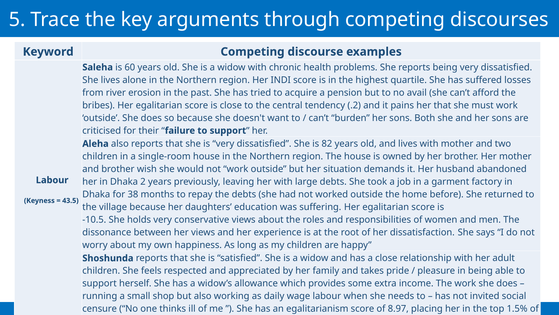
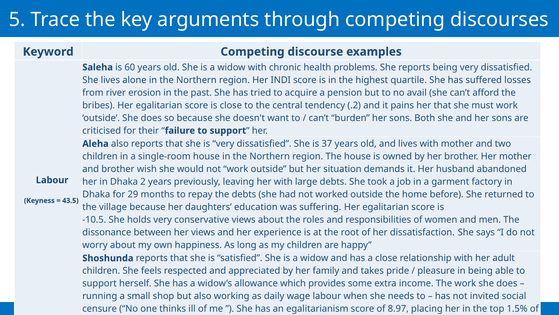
82: 82 -> 37
38: 38 -> 29
